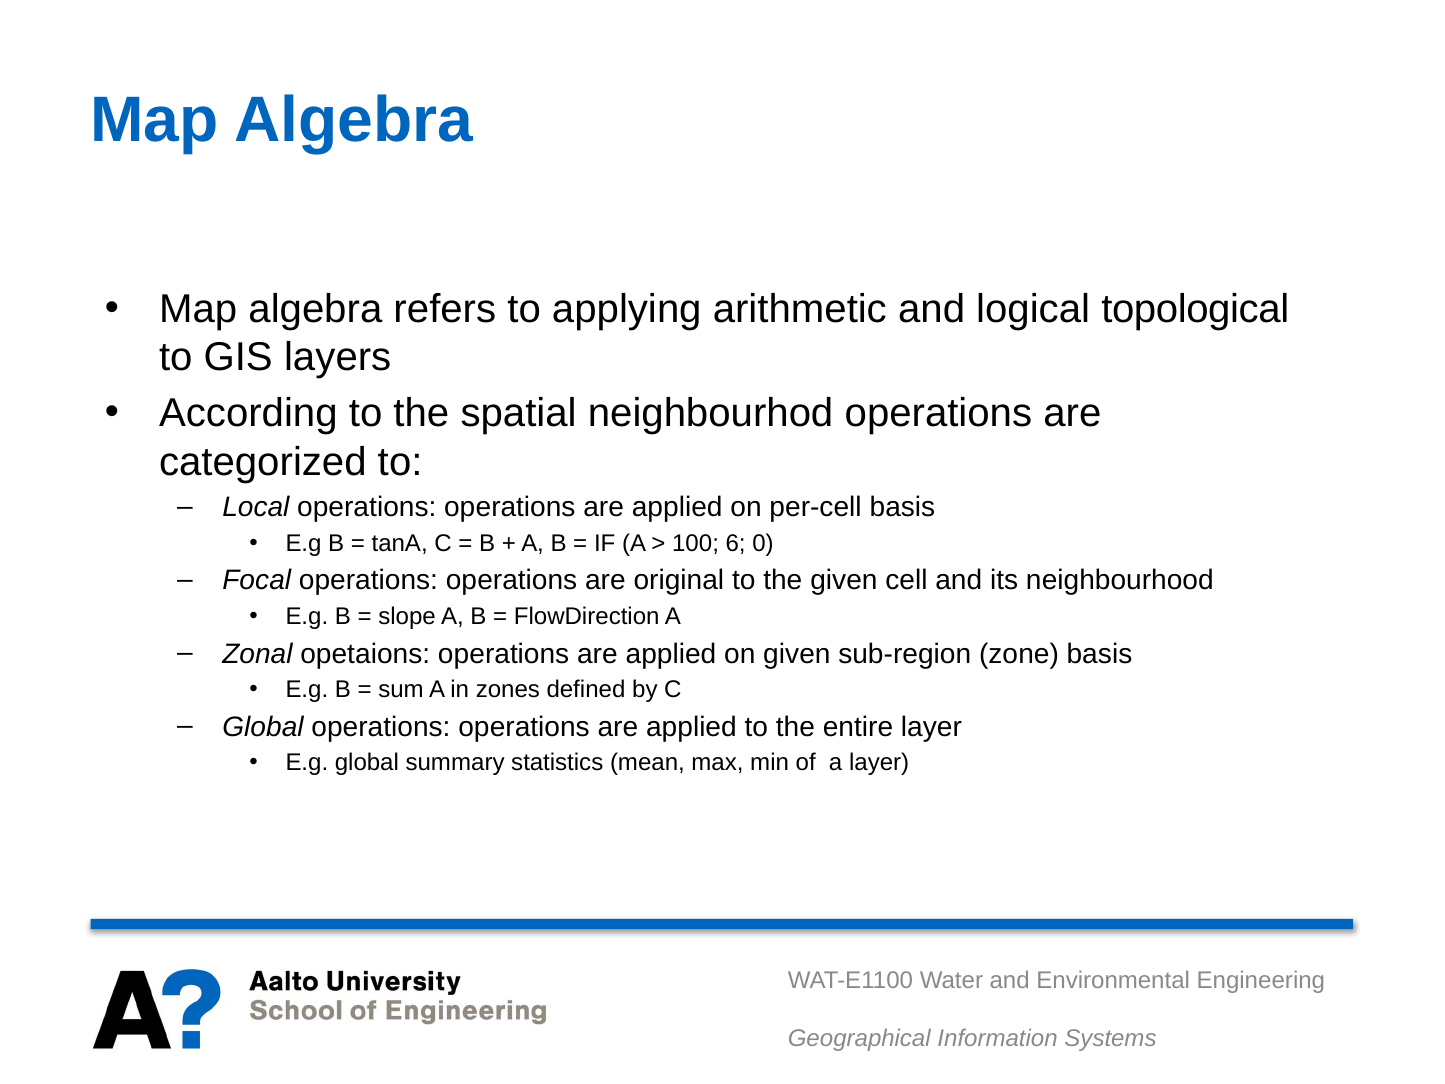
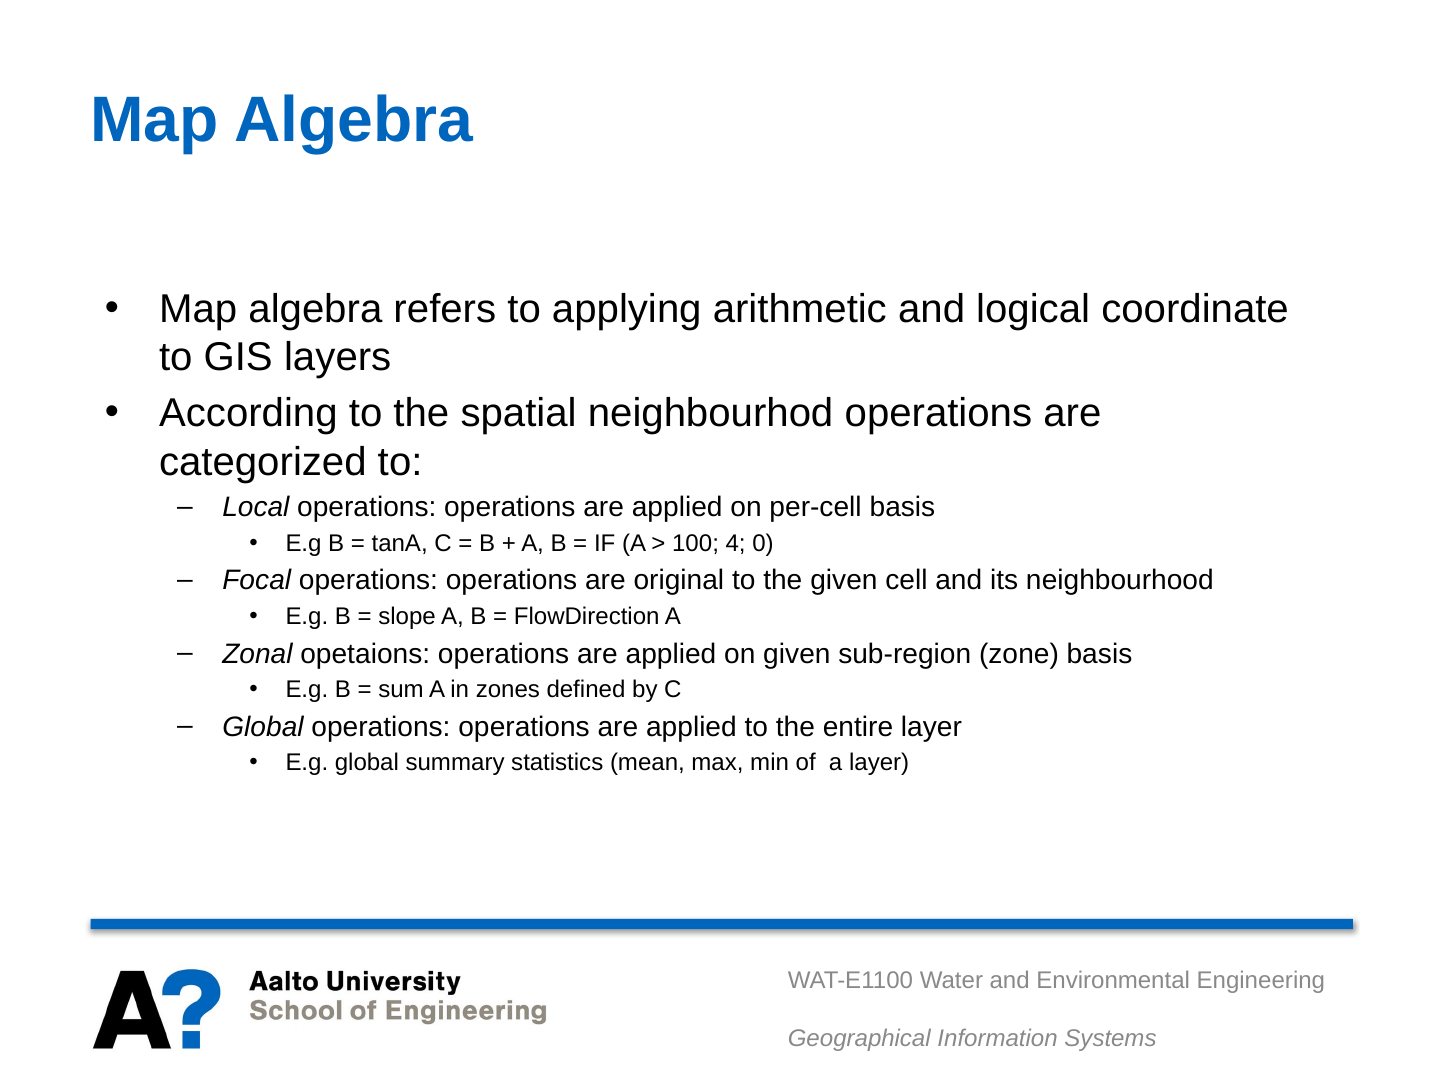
topological: topological -> coordinate
6: 6 -> 4
